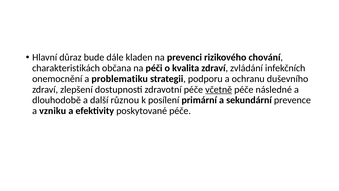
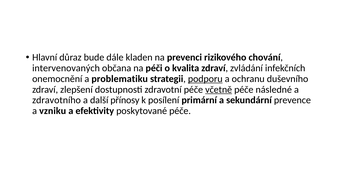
charakteristikách: charakteristikách -> intervenovaných
podporu underline: none -> present
dlouhodobě: dlouhodobě -> zdravotního
různou: různou -> přínosy
